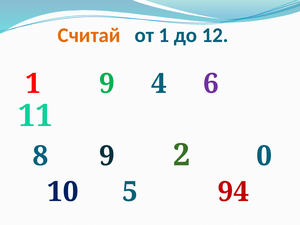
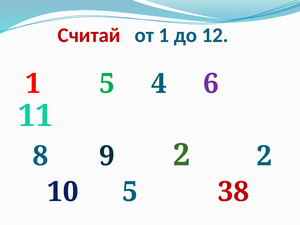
Считай colour: orange -> red
1 9: 9 -> 5
2 0: 0 -> 2
94: 94 -> 38
